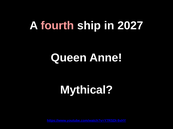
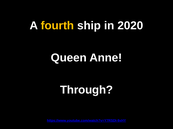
fourth colour: pink -> yellow
2027: 2027 -> 2020
Mythical: Mythical -> Through
